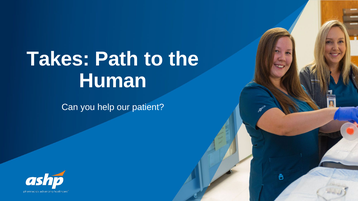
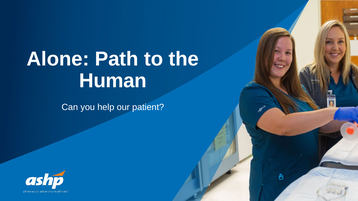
Takes: Takes -> Alone
